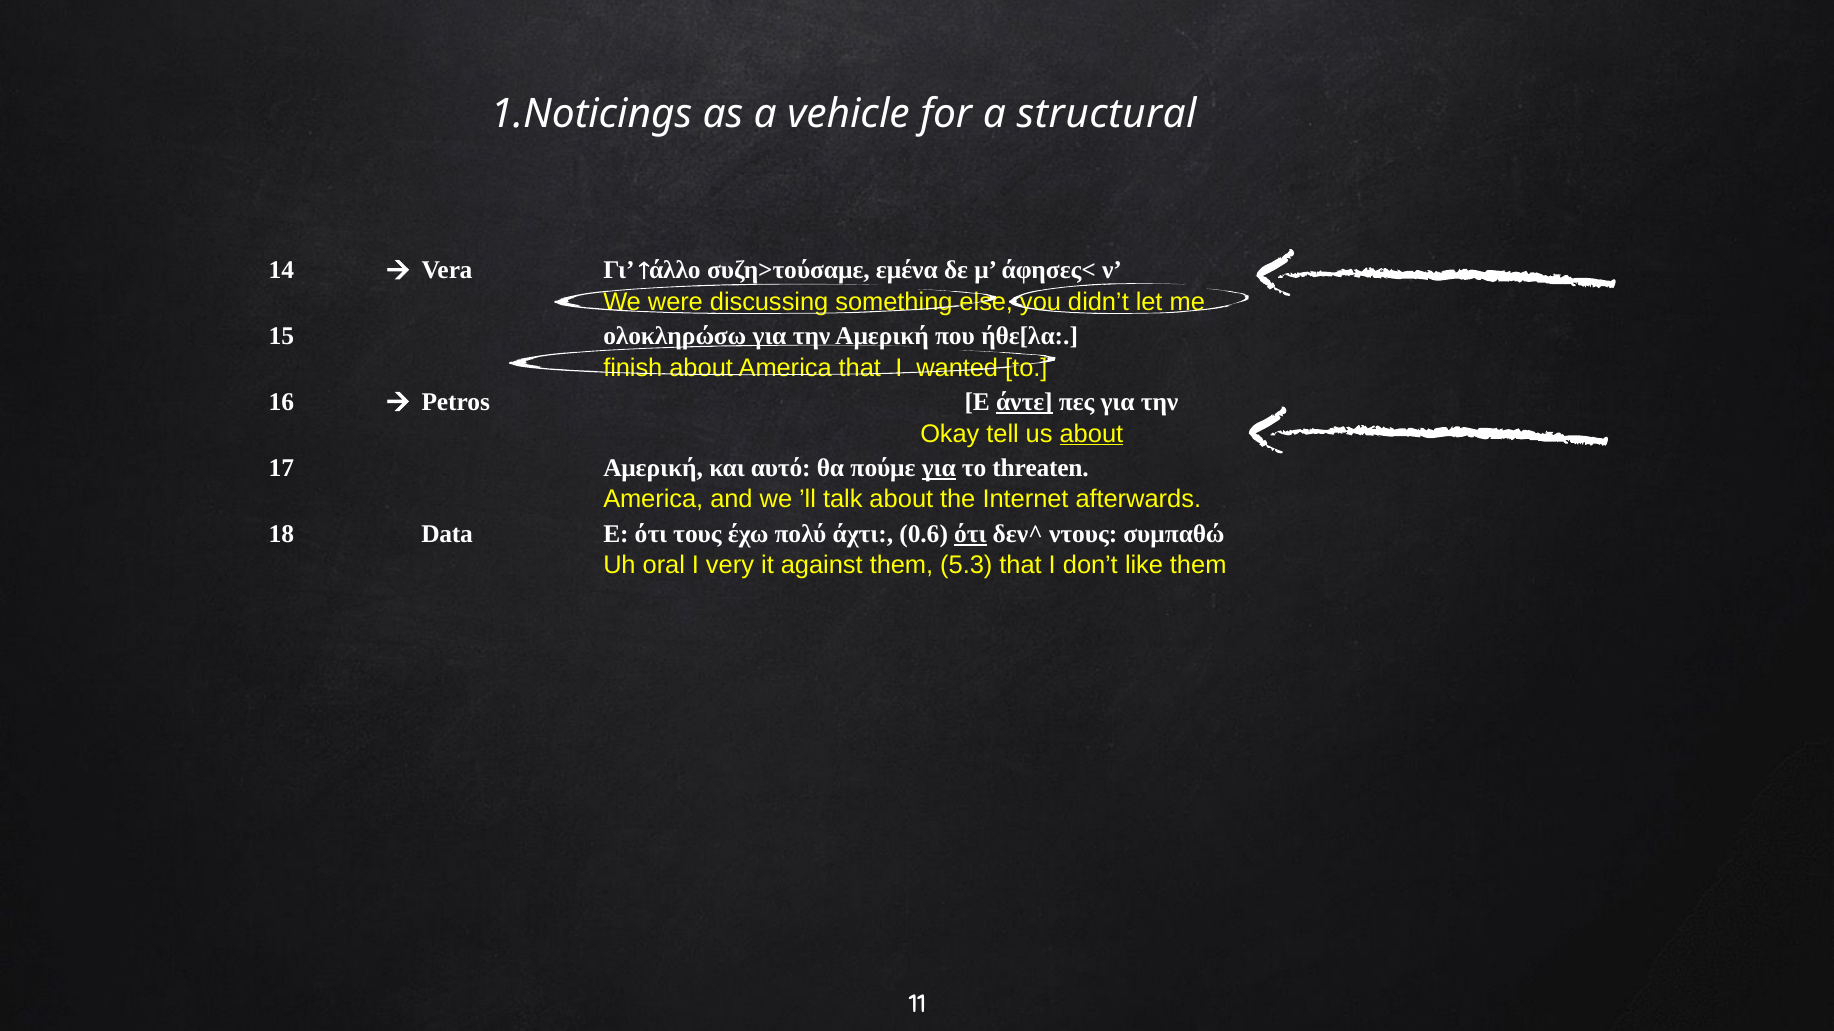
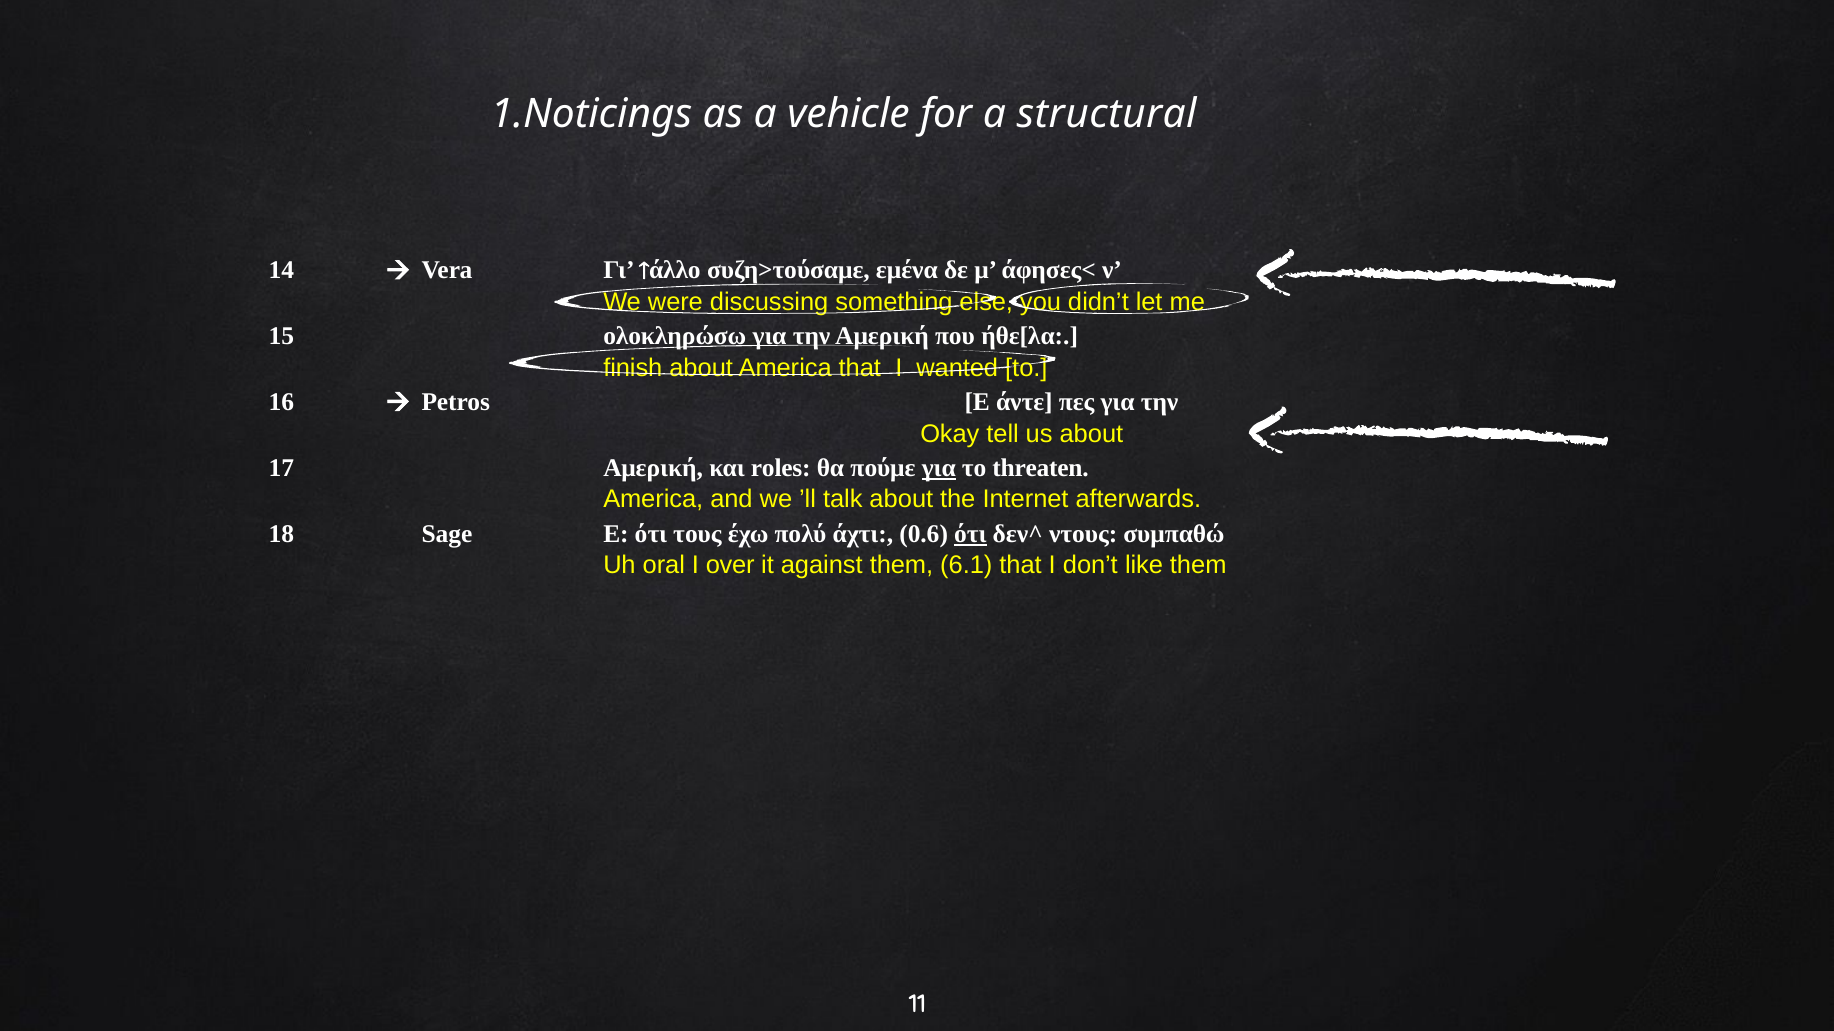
άντε underline: present -> none
about at (1091, 434) underline: present -> none
αυτό: αυτό -> roles
Data: Data -> Sage
very: very -> over
5.3: 5.3 -> 6.1
